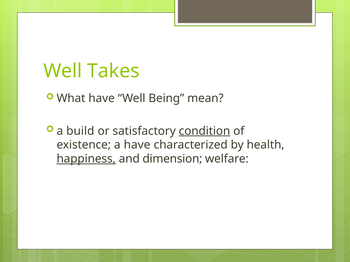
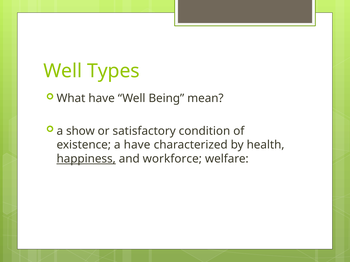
Takes: Takes -> Types
build: build -> show
condition underline: present -> none
dimension: dimension -> workforce
